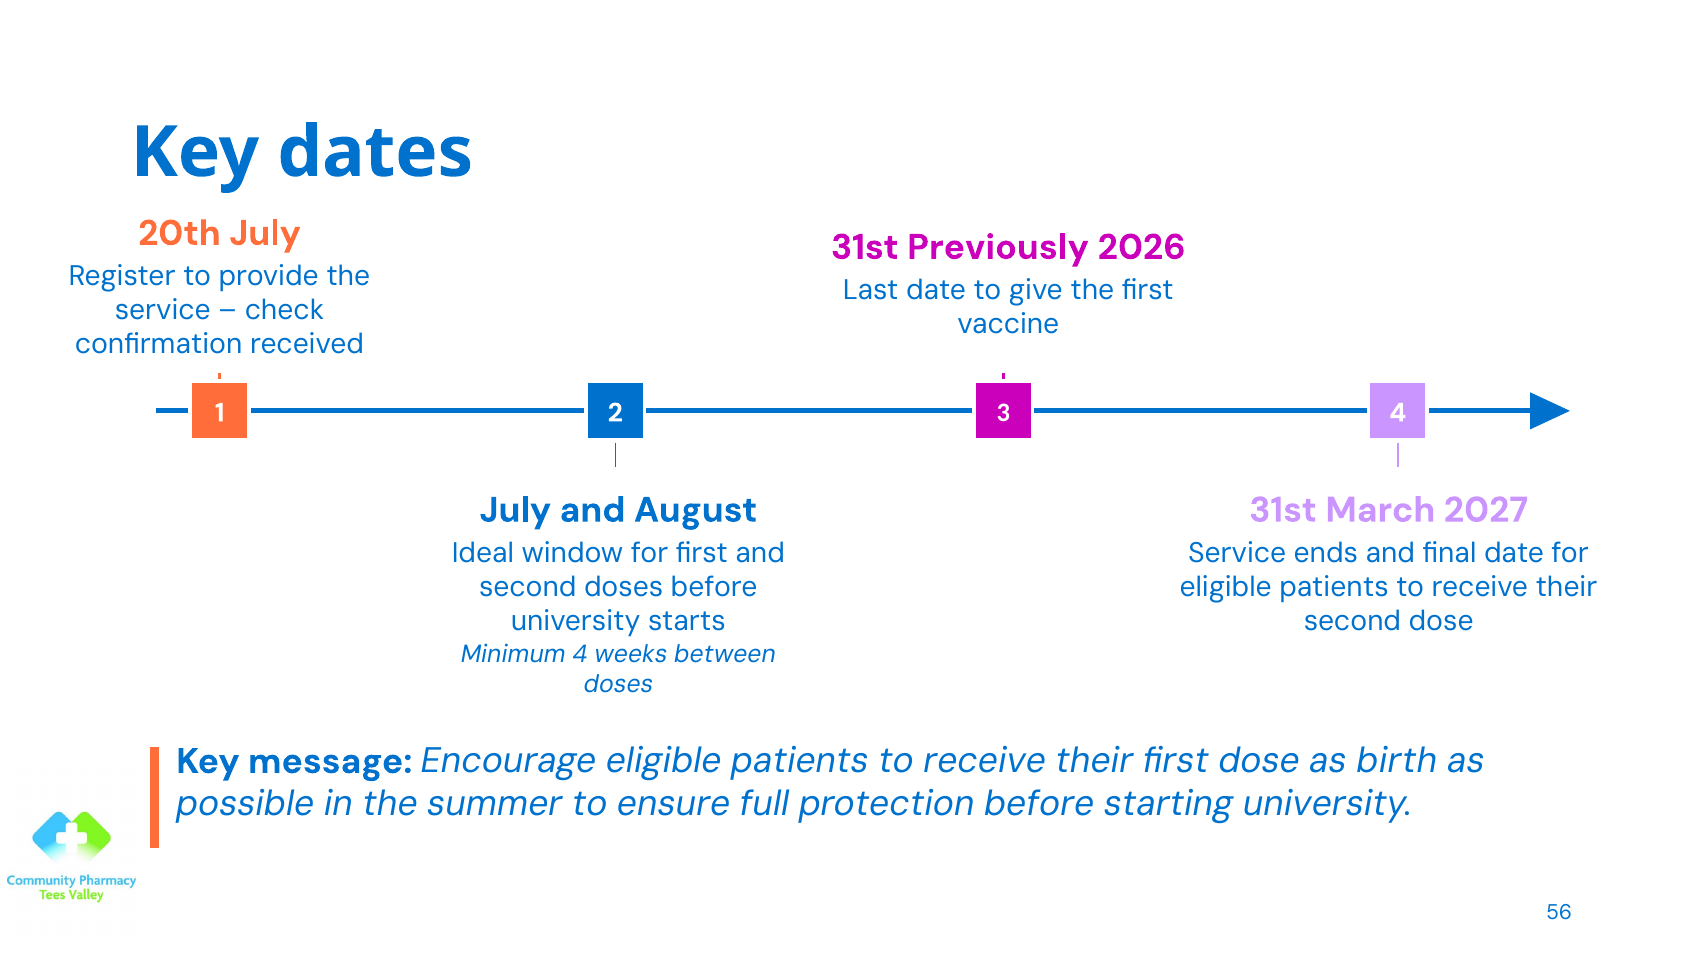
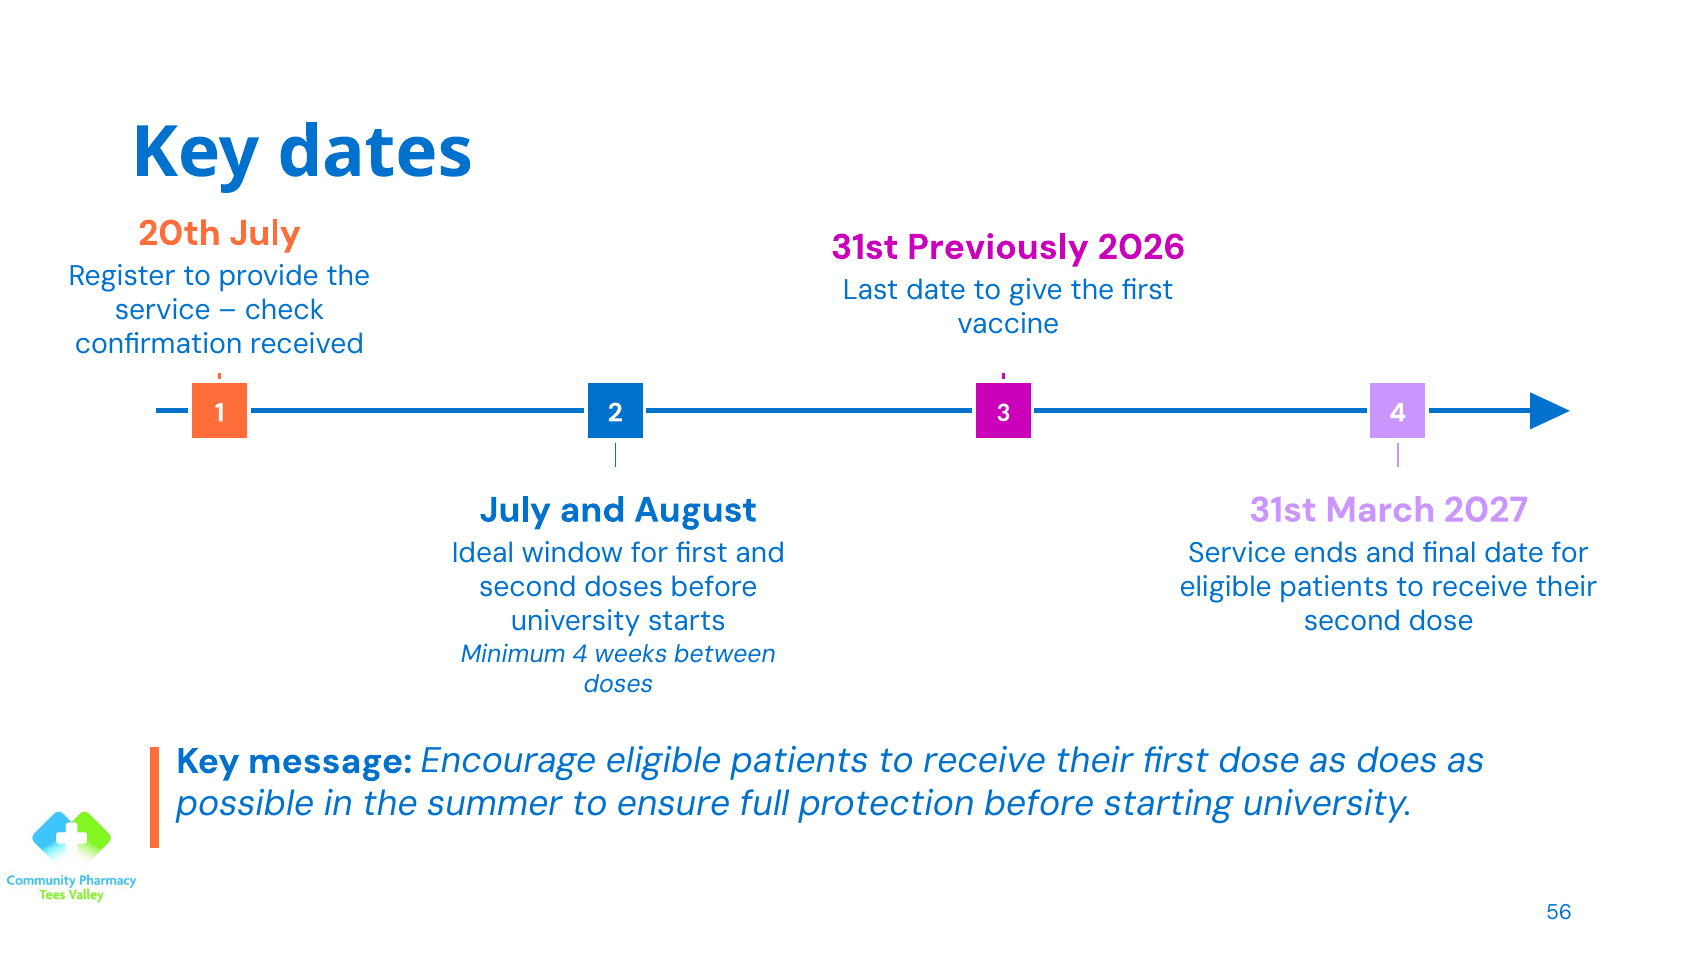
birth: birth -> does
